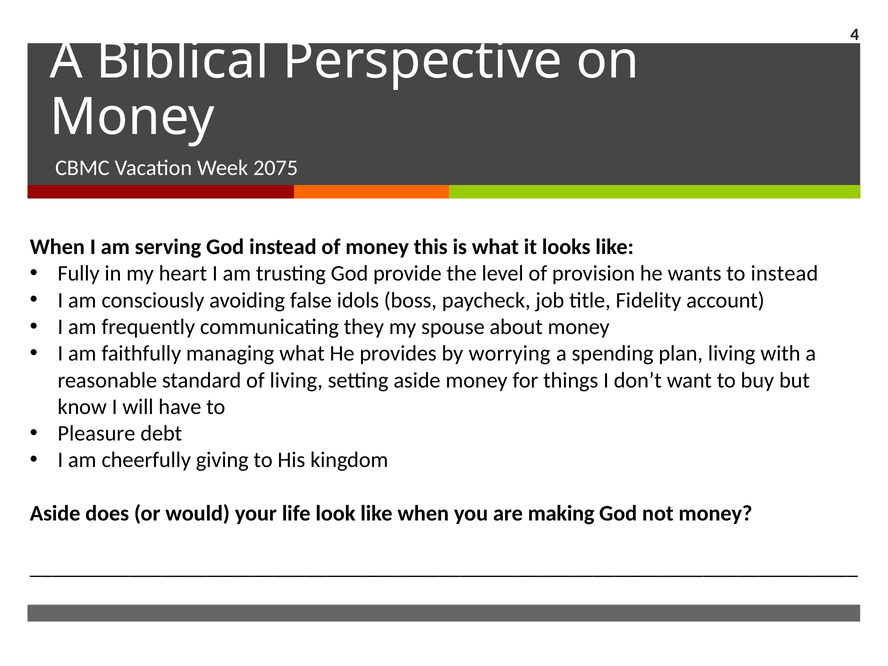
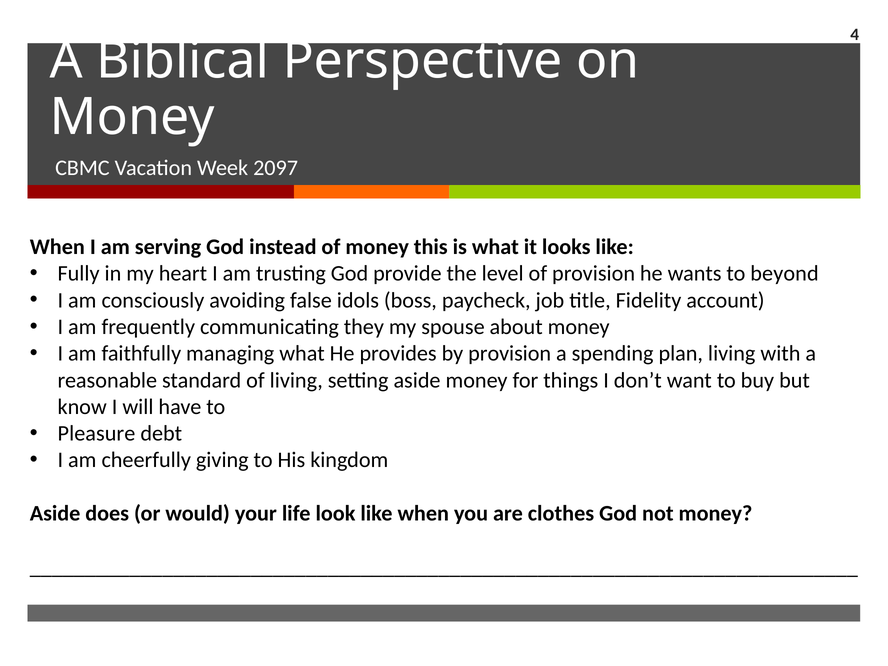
2075: 2075 -> 2097
to instead: instead -> beyond
by worrying: worrying -> provision
making: making -> clothes
